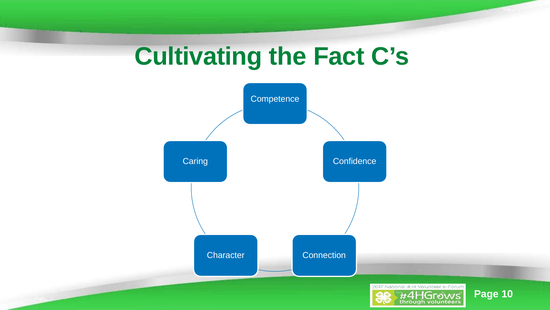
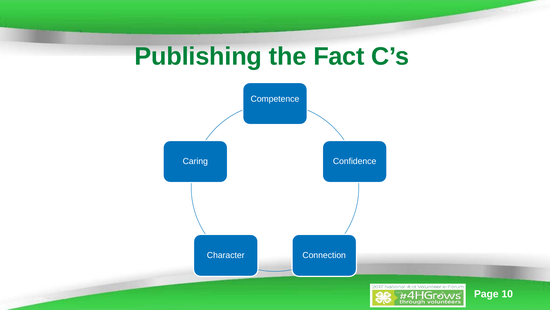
Cultivating: Cultivating -> Publishing
